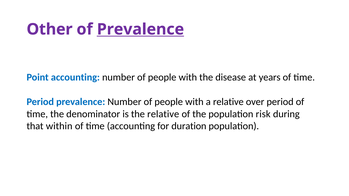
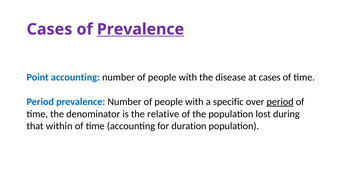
Other at (50, 29): Other -> Cases
at years: years -> cases
a relative: relative -> specific
period at (280, 102) underline: none -> present
risk: risk -> lost
